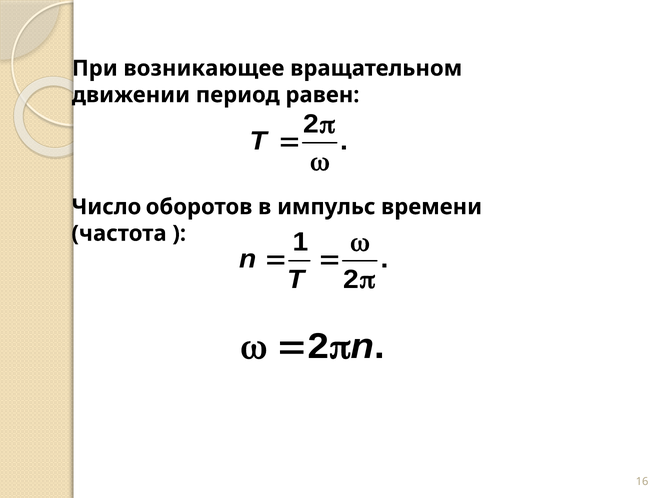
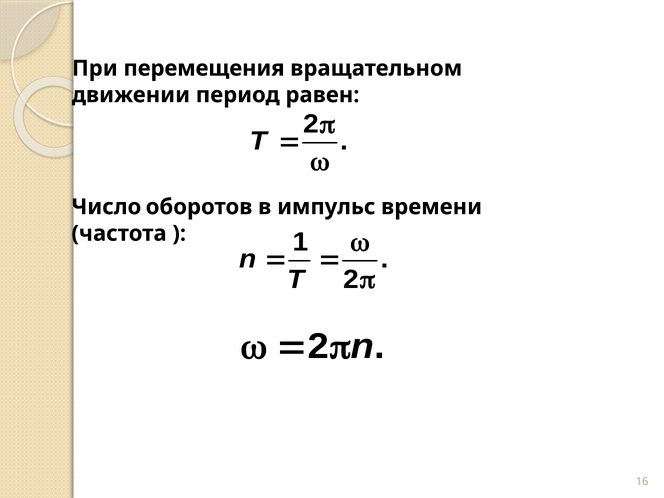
возникающее: возникающее -> перемещения
